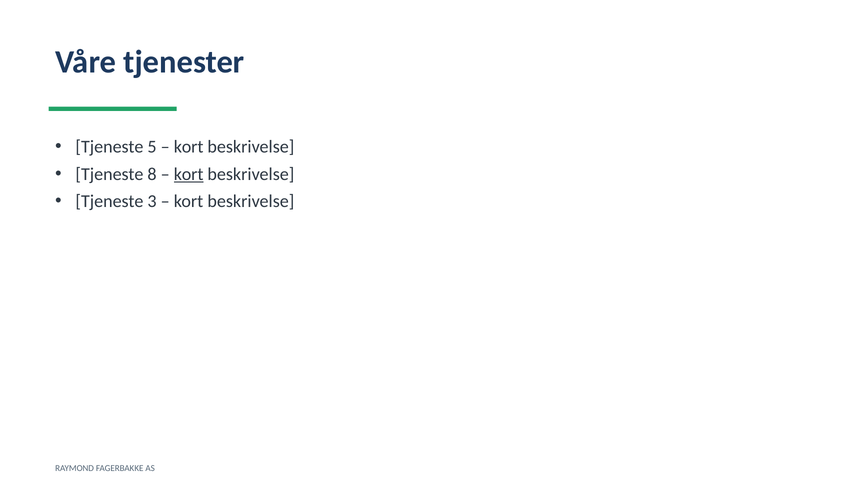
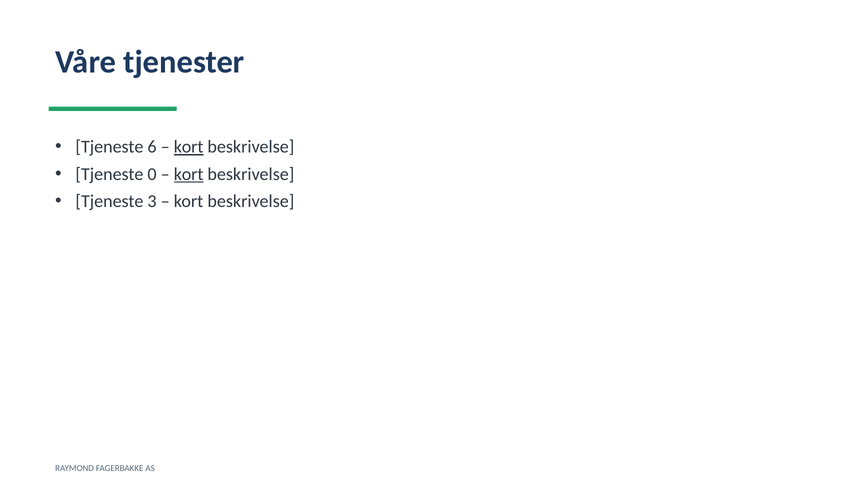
5: 5 -> 6
kort at (189, 147) underline: none -> present
8: 8 -> 0
